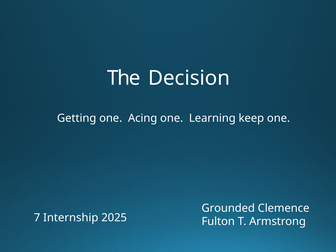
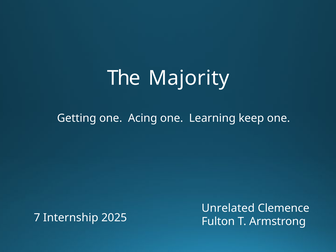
Decision: Decision -> Majority
Grounded: Grounded -> Unrelated
